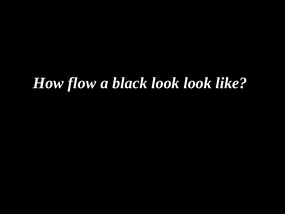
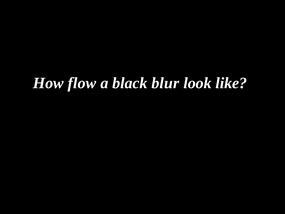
black look: look -> blur
